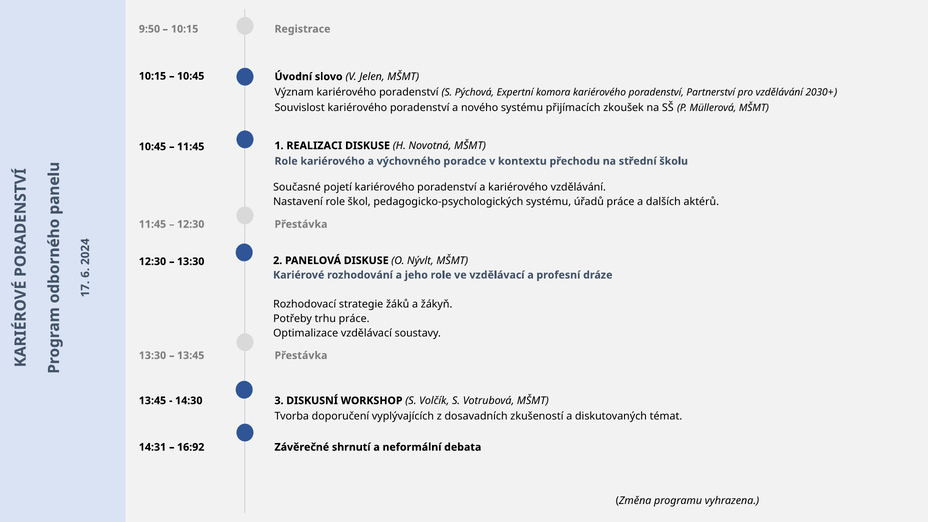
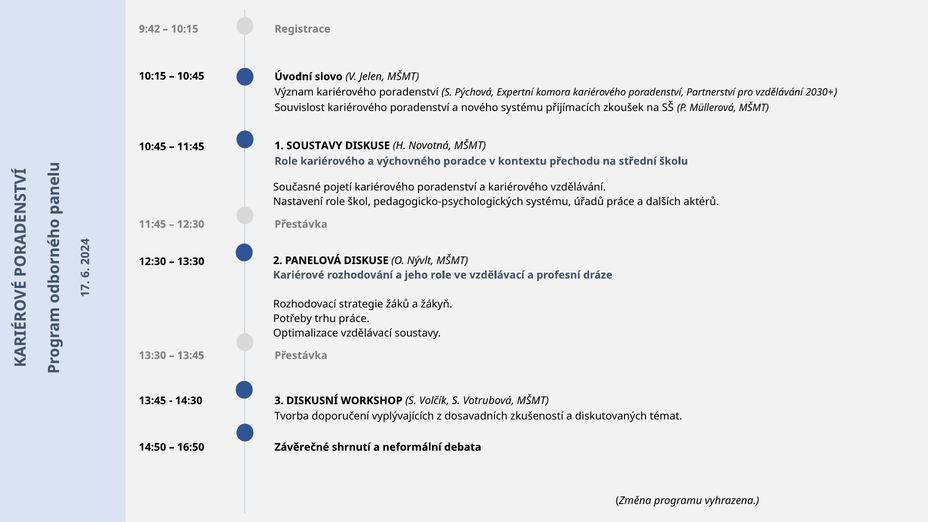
9:50: 9:50 -> 9:42
1 REALIZACI: REALIZACI -> SOUSTAVY
14:31: 14:31 -> 14:50
16:92: 16:92 -> 16:50
